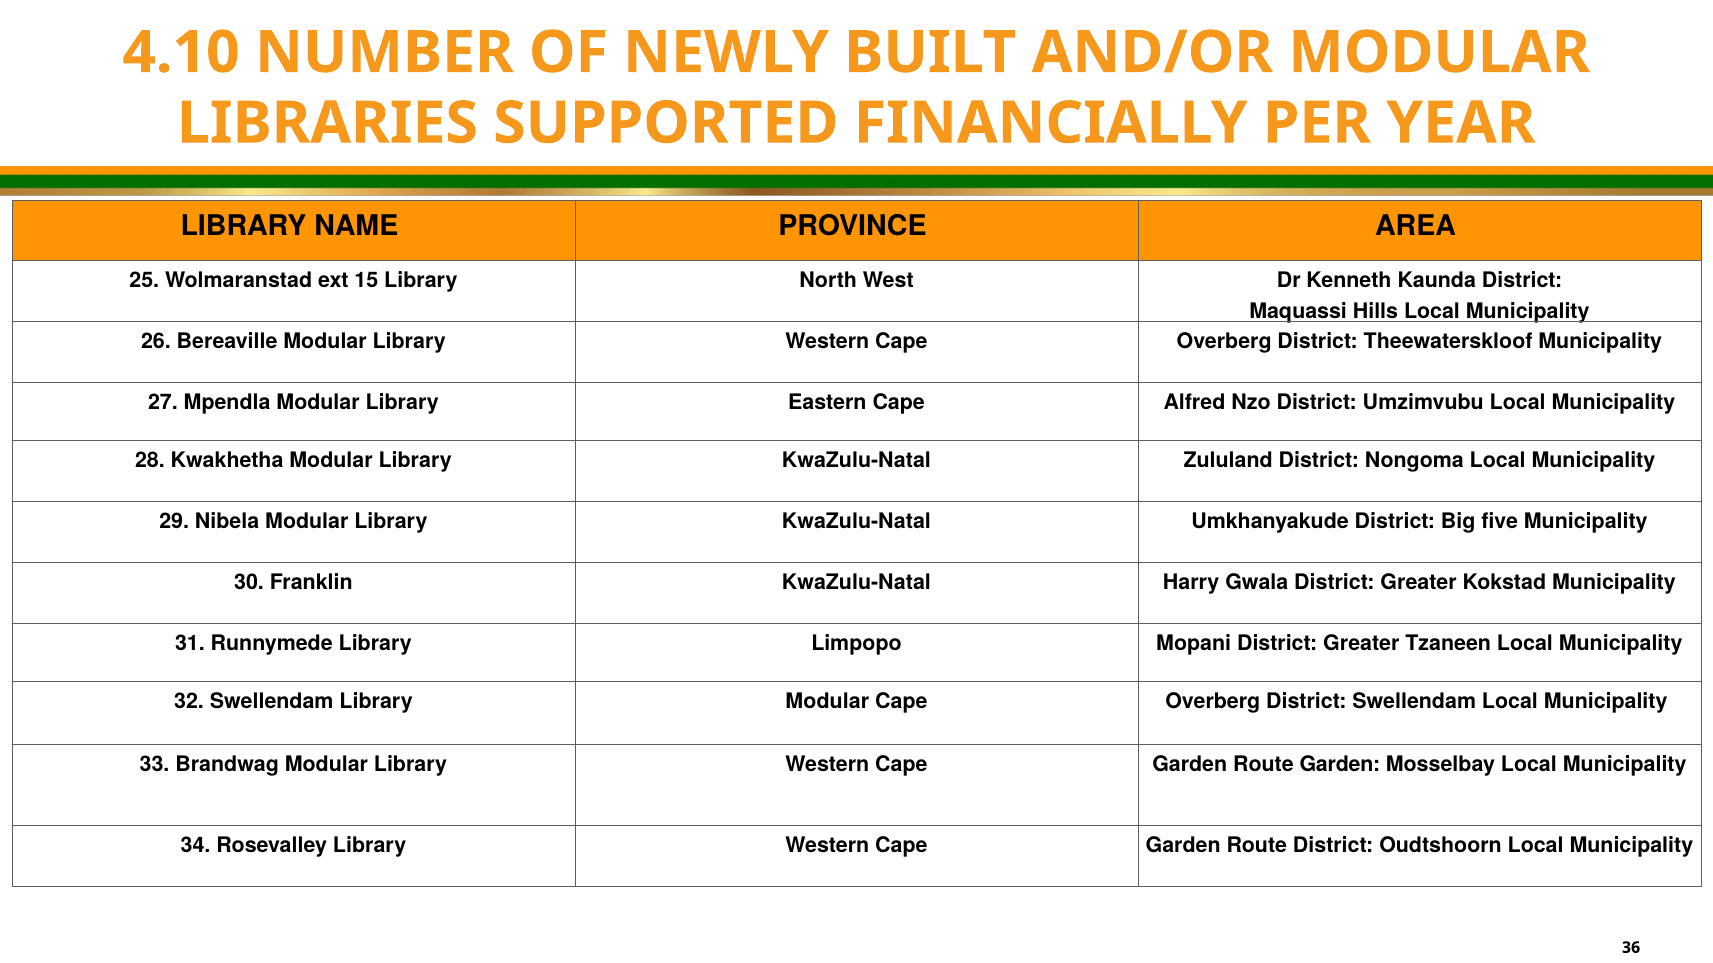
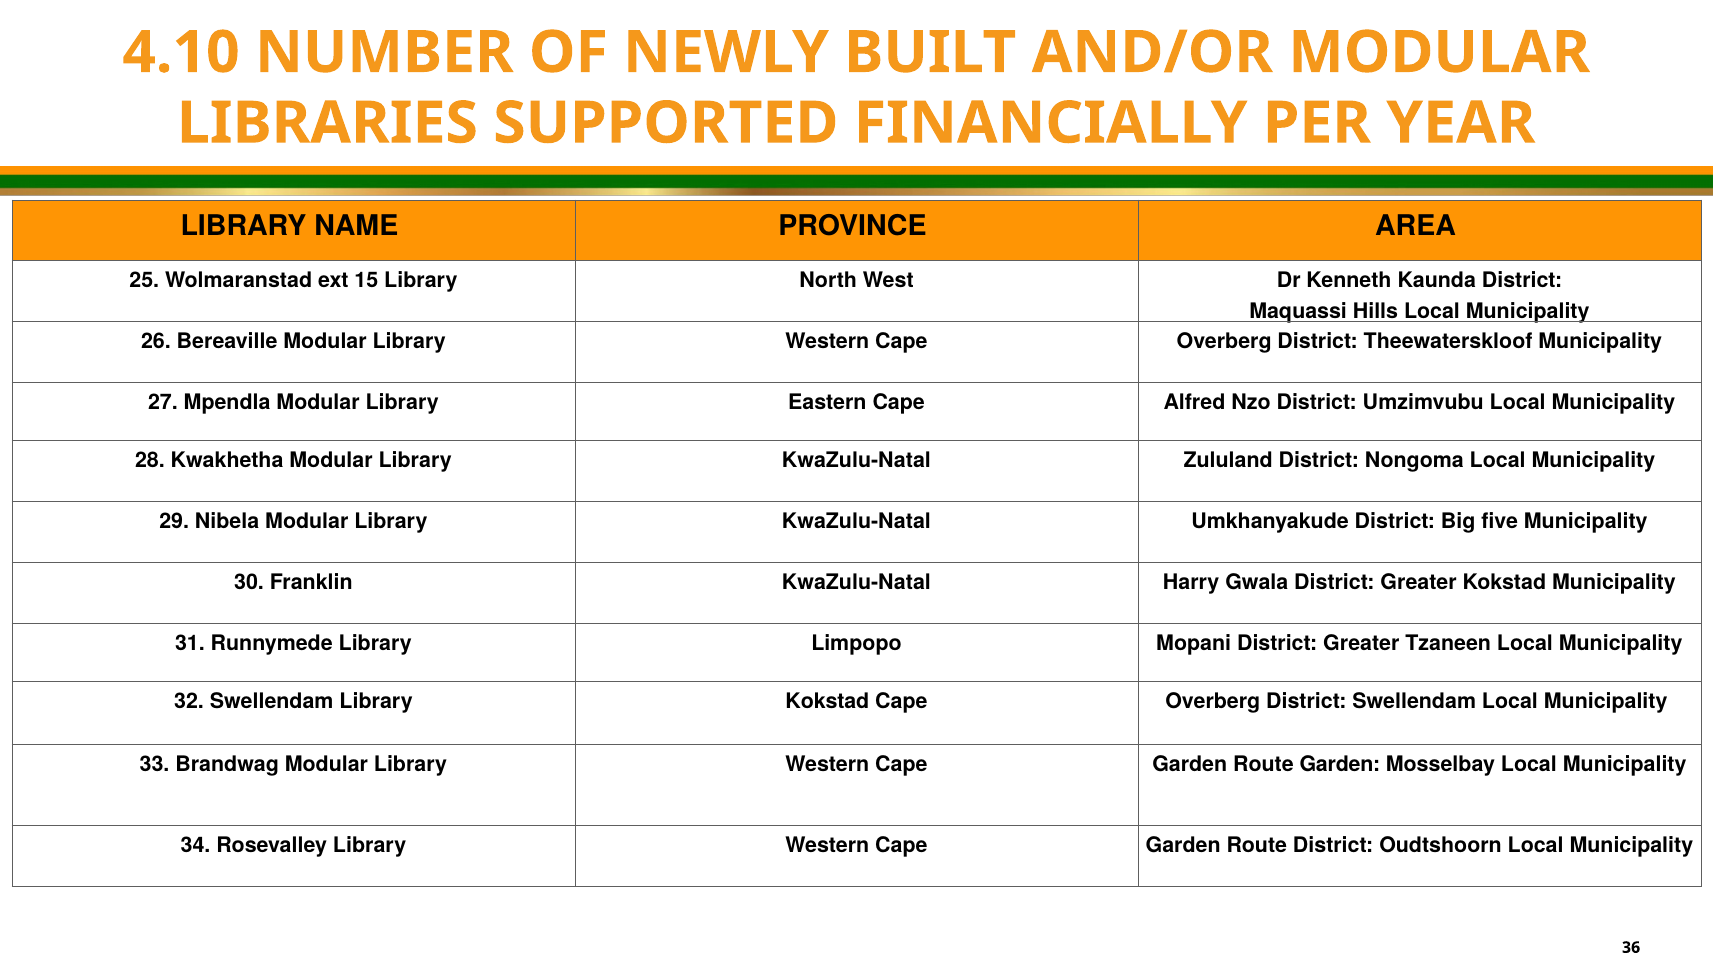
Library Modular: Modular -> Kokstad
